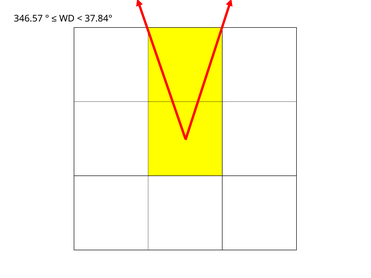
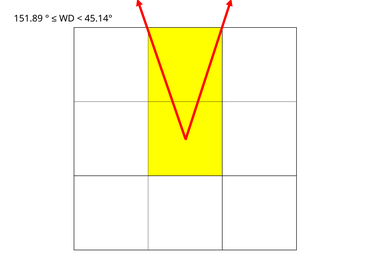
346.57: 346.57 -> 151.89
37.84°: 37.84° -> 45.14°
